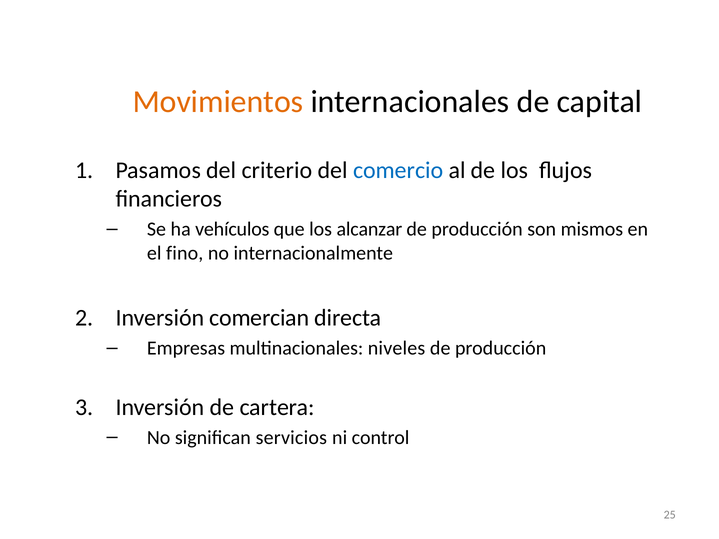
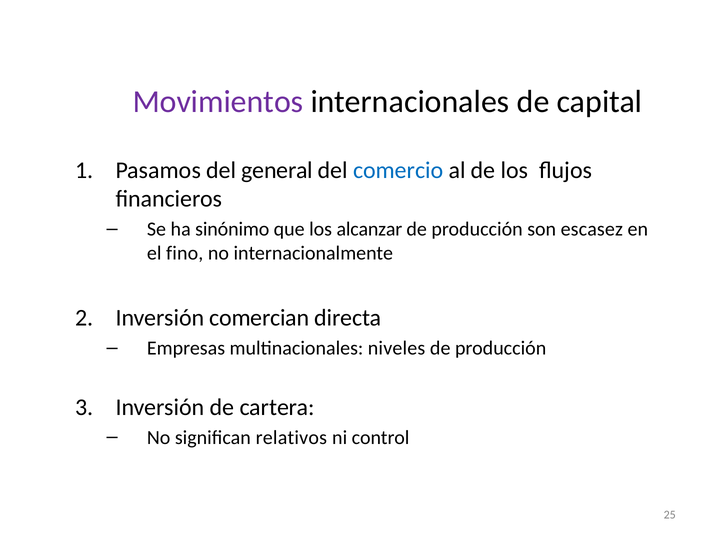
Movimientos colour: orange -> purple
criterio: criterio -> general
vehículos: vehículos -> sinónimo
mismos: mismos -> escasez
servicios: servicios -> relativos
